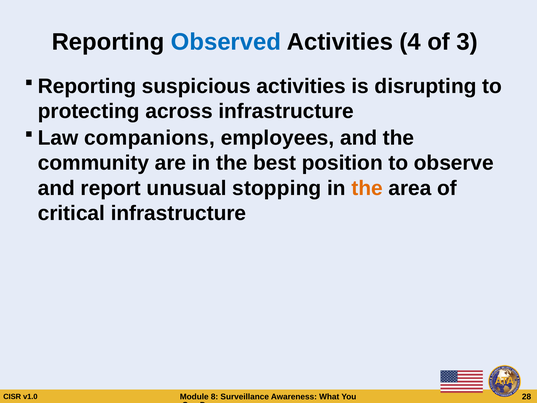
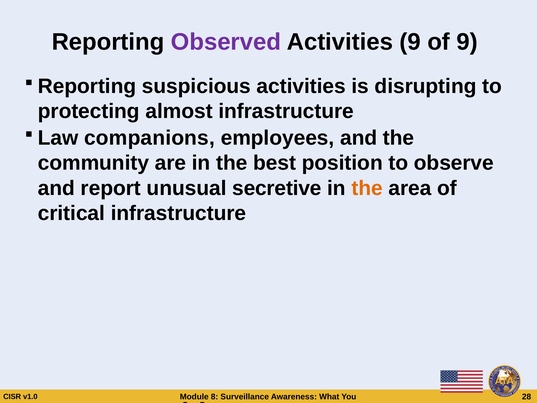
Observed colour: blue -> purple
Activities 4: 4 -> 9
of 3: 3 -> 9
across: across -> almost
stopping: stopping -> secretive
